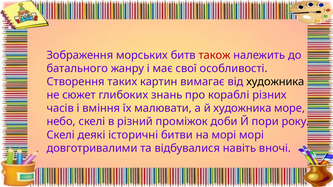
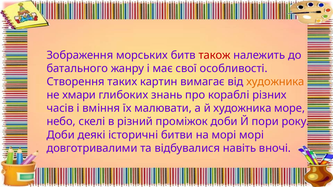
художника at (275, 82) colour: black -> orange
сюжет: сюжет -> хмари
Скелі at (61, 135): Скелі -> Доби
